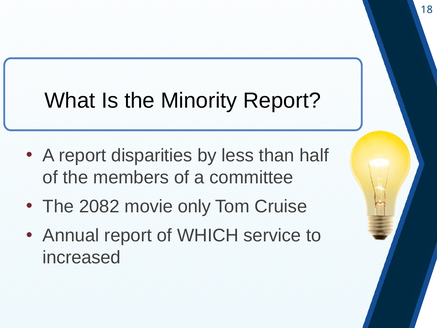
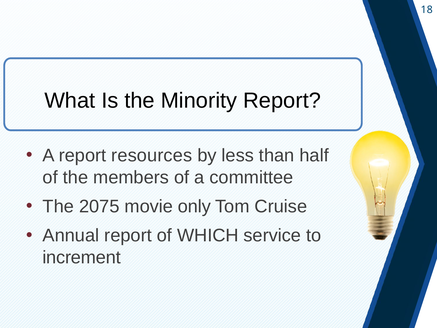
disparities: disparities -> resources
2082: 2082 -> 2075
increased: increased -> increment
